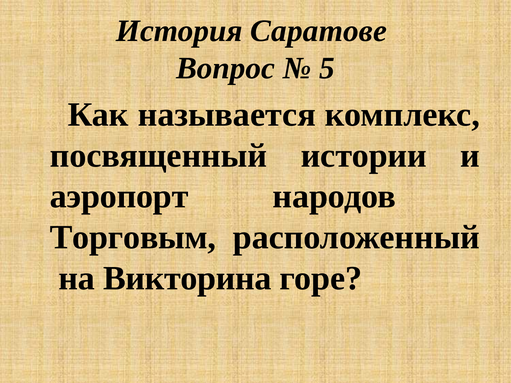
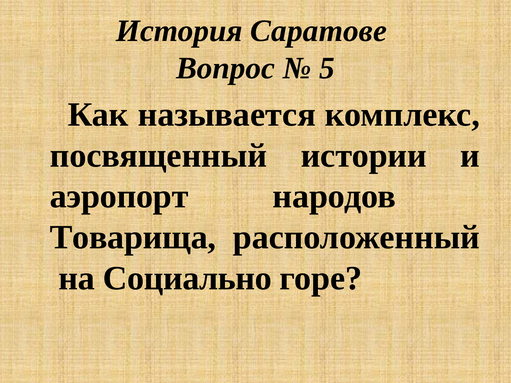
Торговым: Торговым -> Товарища
Викторина: Викторина -> Социально
